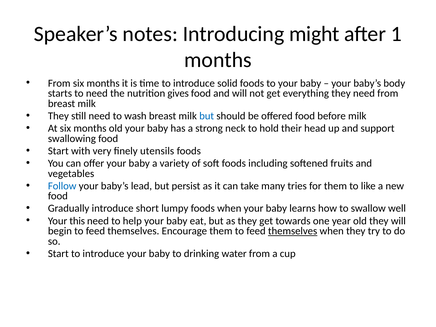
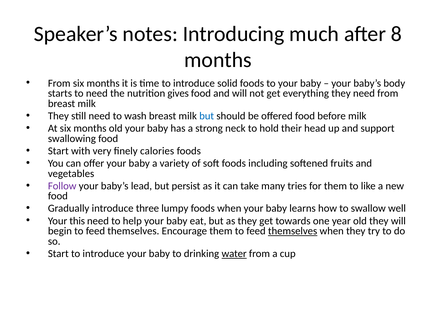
might: might -> much
1: 1 -> 8
utensils: utensils -> calories
Follow colour: blue -> purple
short: short -> three
water underline: none -> present
